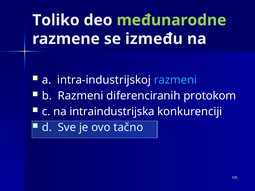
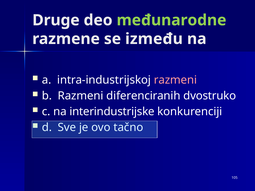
Toliko: Toliko -> Druge
razmeni at (175, 80) colour: light blue -> pink
protokom: protokom -> dvostruko
intraindustrijska: intraindustrijska -> interindustrijske
